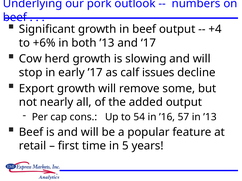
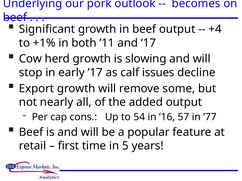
numbers: numbers -> becomes
+6%: +6% -> +1%
both ’13: ’13 -> ’11
in ’13: ’13 -> ’77
